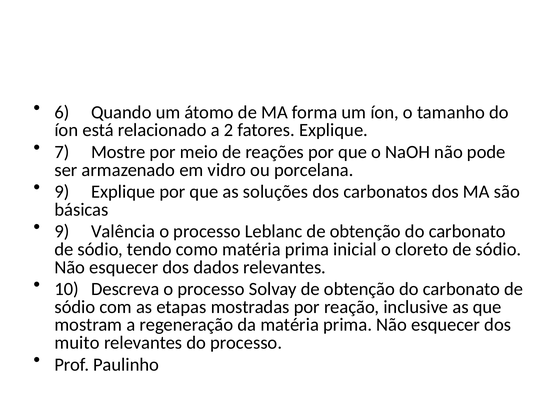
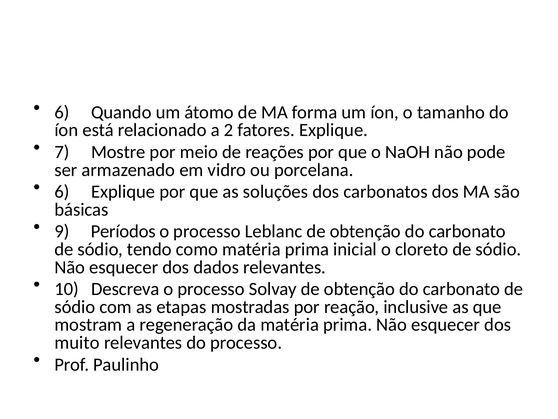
9 at (62, 192): 9 -> 6
Valência: Valência -> Períodos
